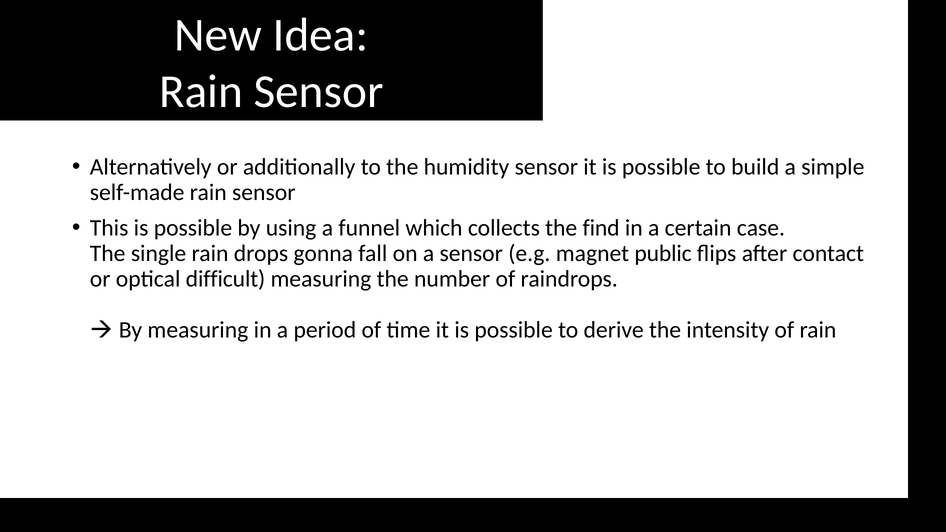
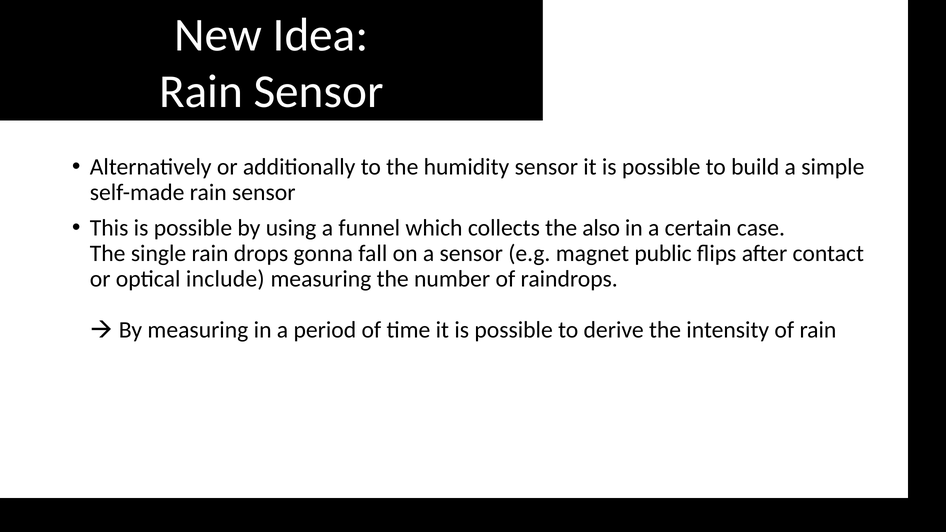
find: find -> also
difficult: difficult -> include
